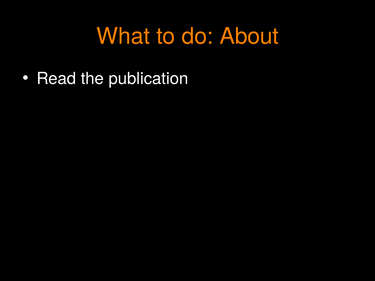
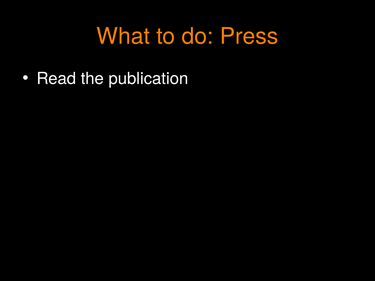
About: About -> Press
